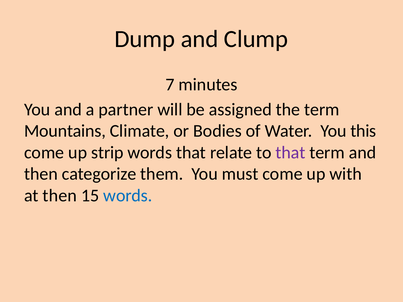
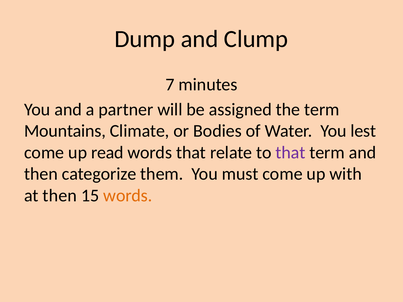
this: this -> lest
strip: strip -> read
words at (128, 196) colour: blue -> orange
